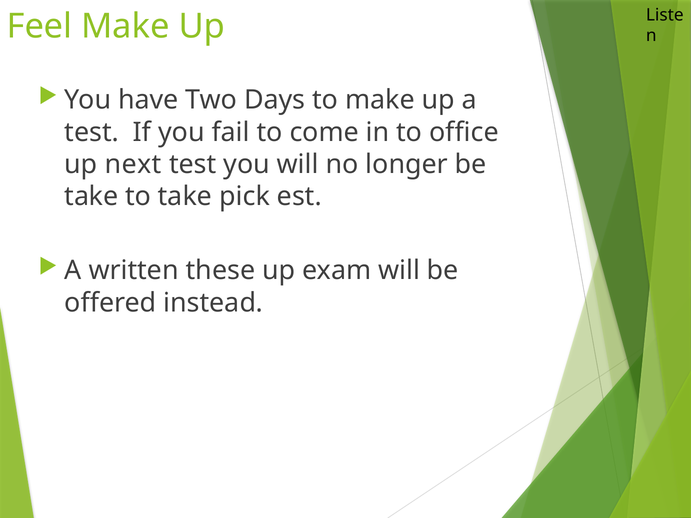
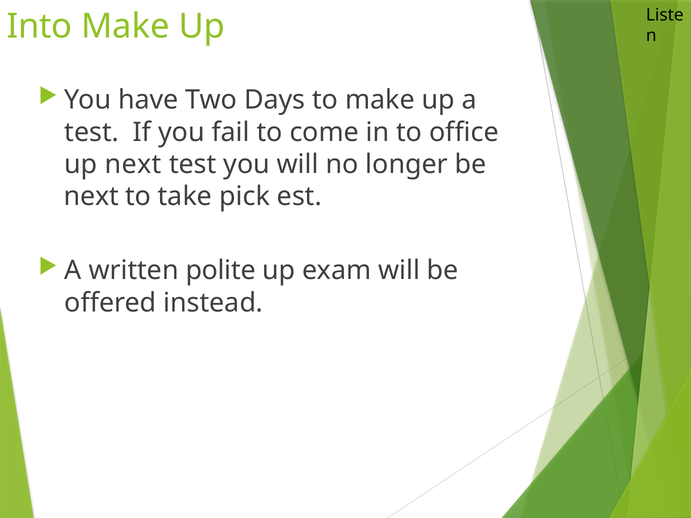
Feel: Feel -> Into
take at (91, 197): take -> next
these: these -> polite
